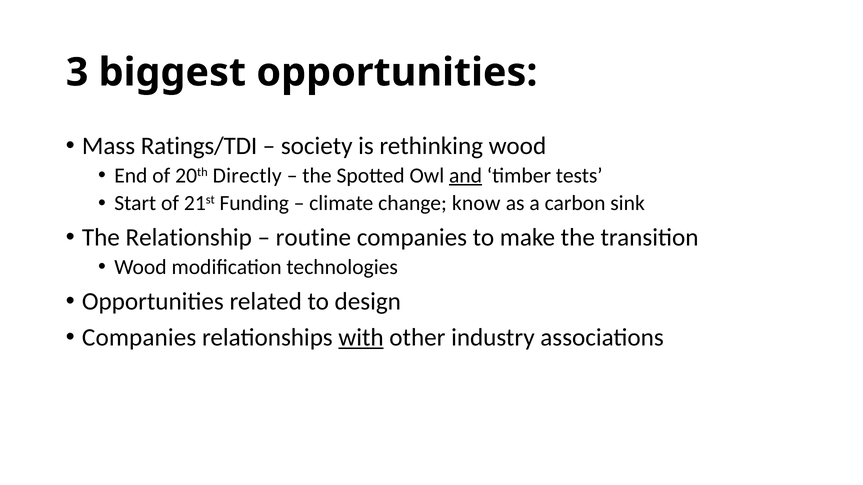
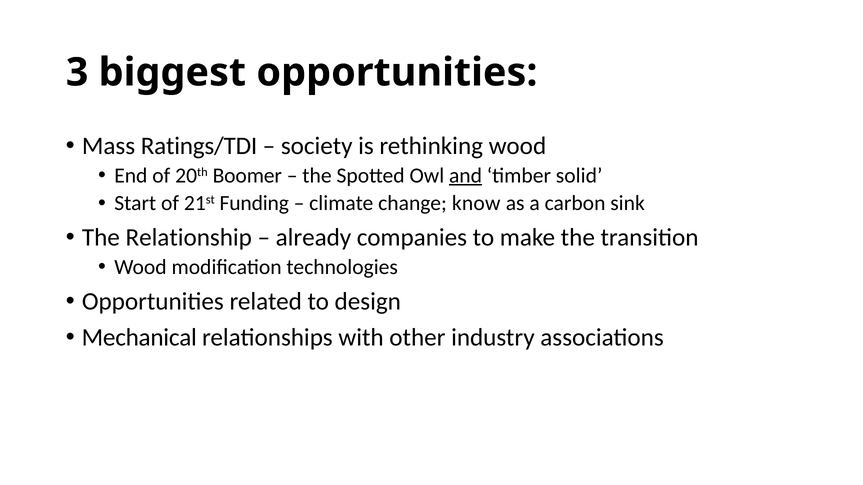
Directly: Directly -> Boomer
tests: tests -> solid
routine: routine -> already
Companies at (139, 338): Companies -> Mechanical
with underline: present -> none
